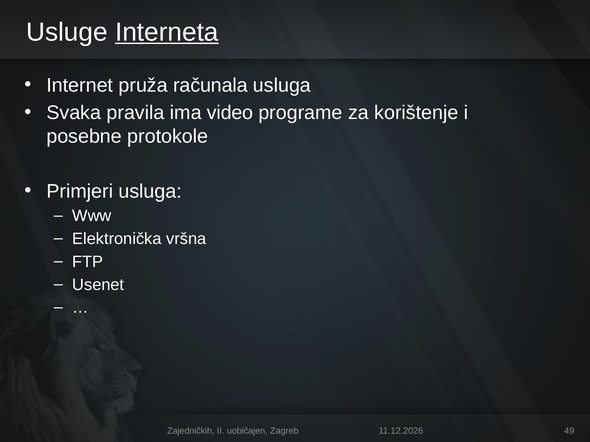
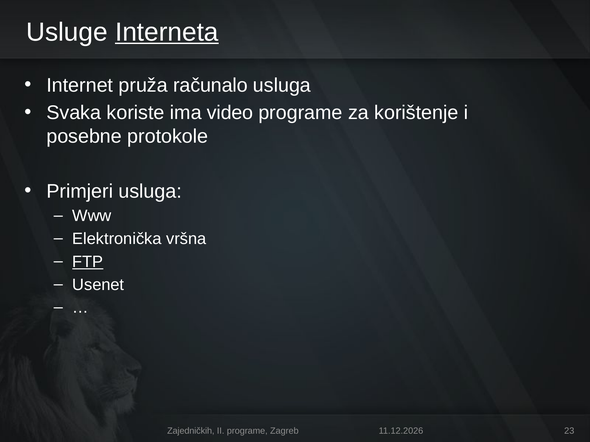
računala: računala -> računalo
pravila: pravila -> koriste
FTP underline: none -> present
II uobičajen: uobičajen -> programe
49: 49 -> 23
